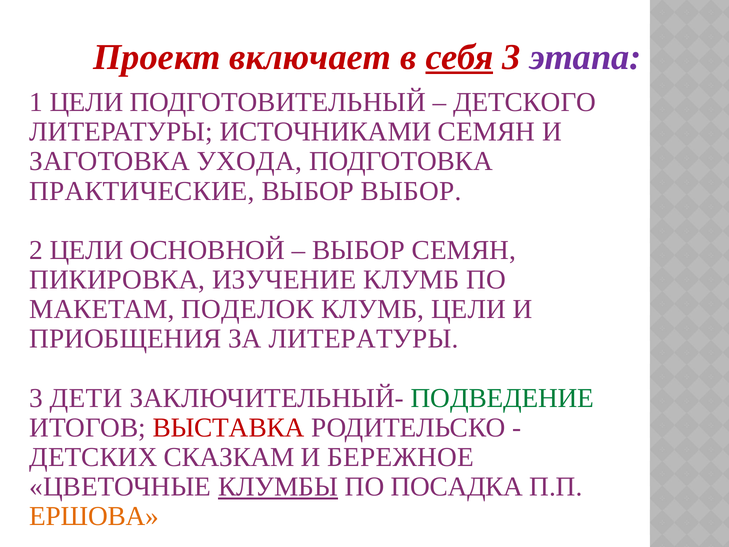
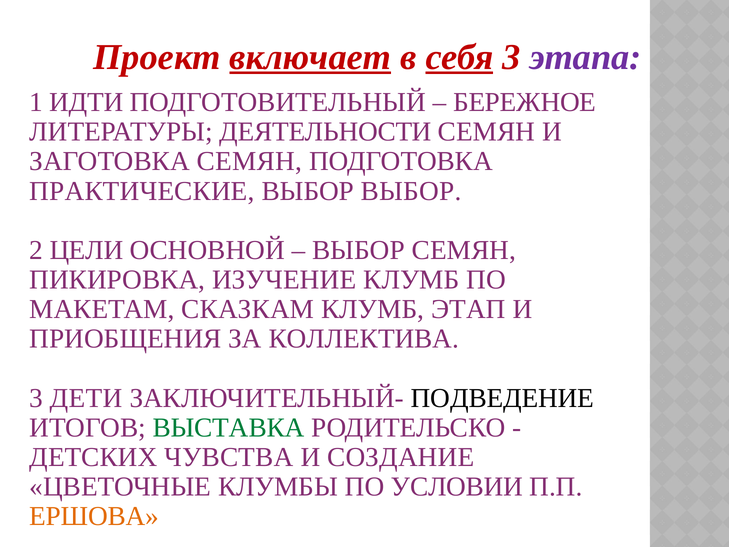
включает underline: none -> present
1 ЦЕЛИ: ЦЕЛИ -> ИДТИ
ДЕТСКОГО: ДЕТСКОГО -> БЕРЕЖНОЕ
ИСТОЧНИКАМИ: ИСТОЧНИКАМИ -> ДЕЯТЕЛЬНОСТИ
ЗАГОТОВКА УХОДА: УХОДА -> СЕМЯН
ПОДЕЛОК: ПОДЕЛОК -> СКАЗКАМ
КЛУМБ ЦЕЛИ: ЦЕЛИ -> ЭТАП
ЗА ЛИТЕРАТУРЫ: ЛИТЕРАТУРЫ -> КОЛЛЕКТИВА
ПОДВЕДЕНИЕ colour: green -> black
ВЫСТАВКА colour: red -> green
СКАЗКАМ: СКАЗКАМ -> ЧУВСТВА
БЕРЕЖНОЕ: БЕРЕЖНОЕ -> СОЗДАНИЕ
КЛУМБЫ underline: present -> none
ПОСАДКА: ПОСАДКА -> УСЛОВИИ
